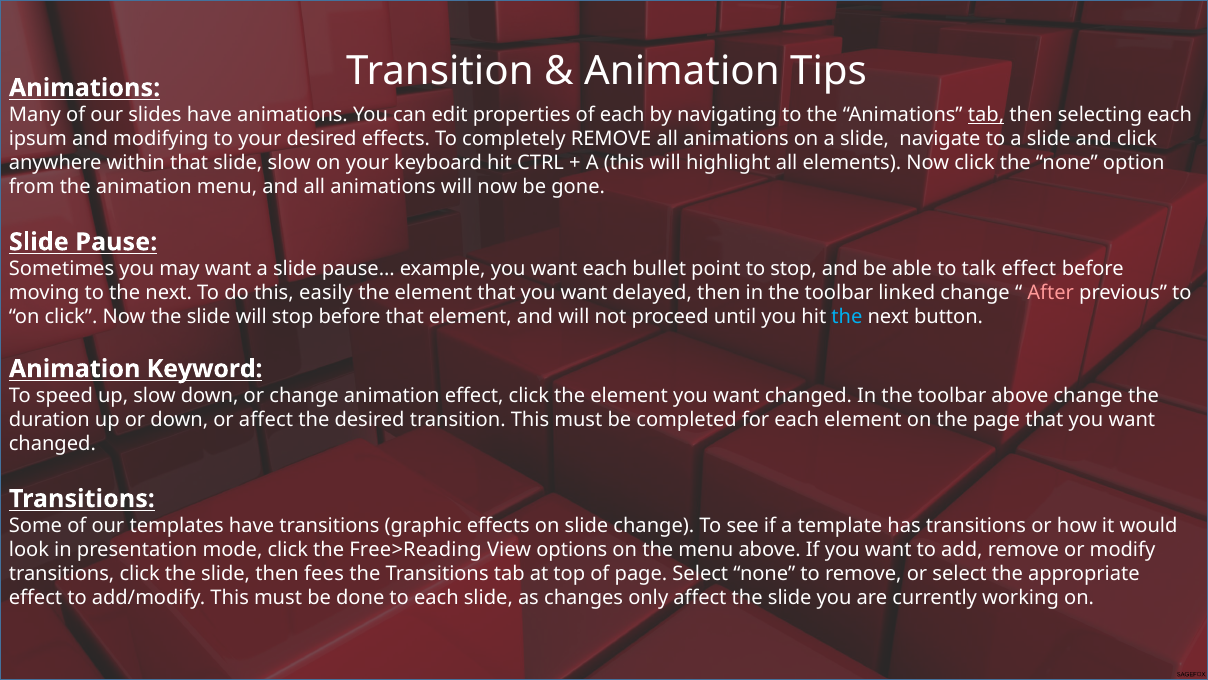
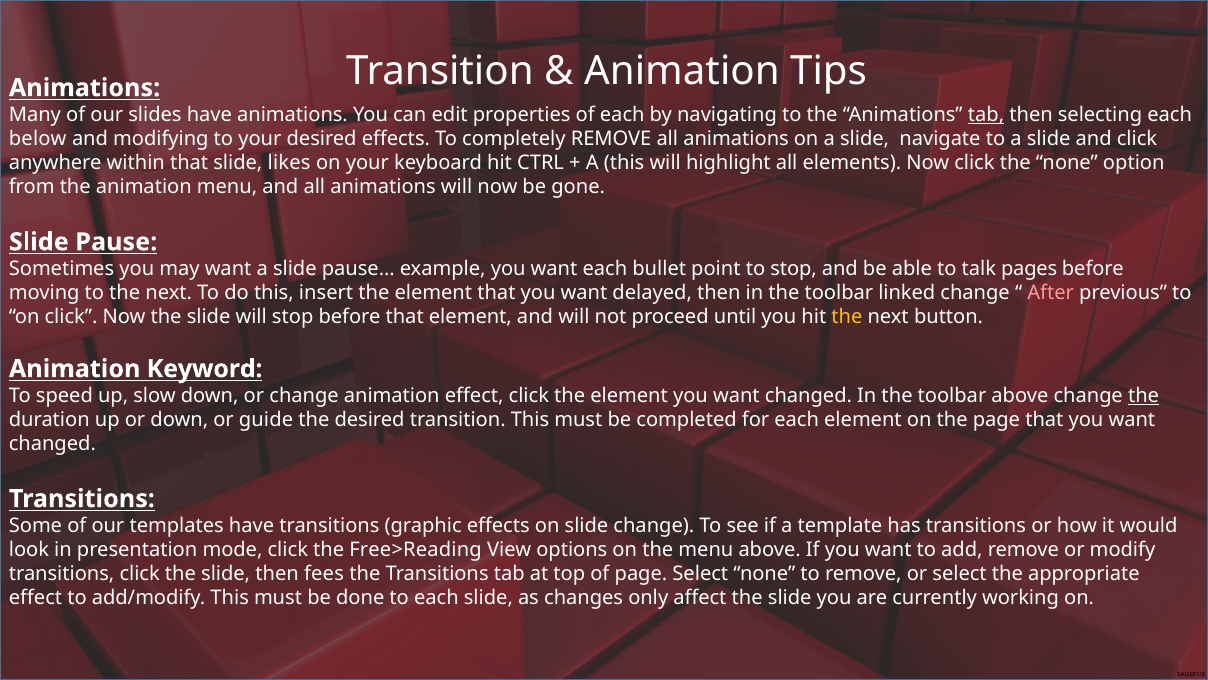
ipsum: ipsum -> below
slide slow: slow -> likes
talk effect: effect -> pages
easily: easily -> insert
the at (847, 317) colour: light blue -> yellow
the at (1144, 395) underline: none -> present
or affect: affect -> guide
